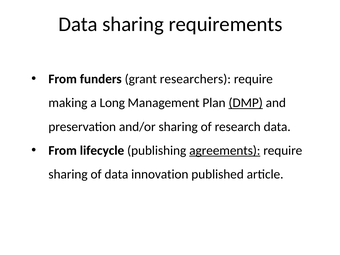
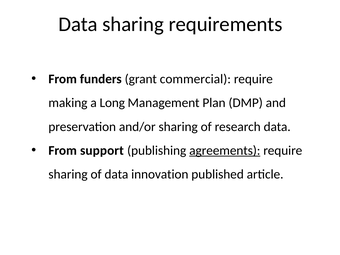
researchers: researchers -> commercial
DMP underline: present -> none
lifecycle: lifecycle -> support
